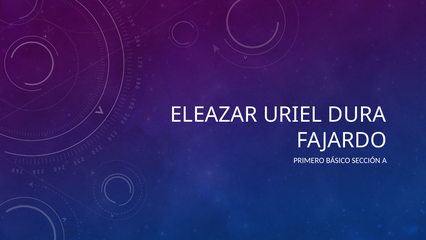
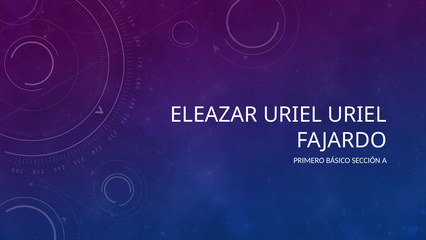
URIEL DURA: DURA -> URIEL
